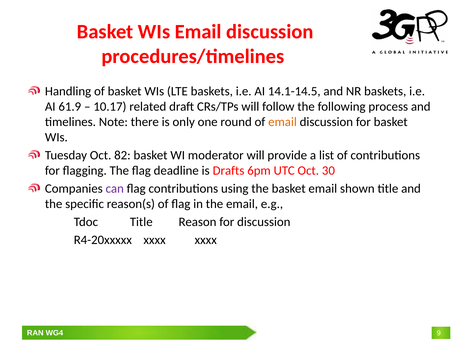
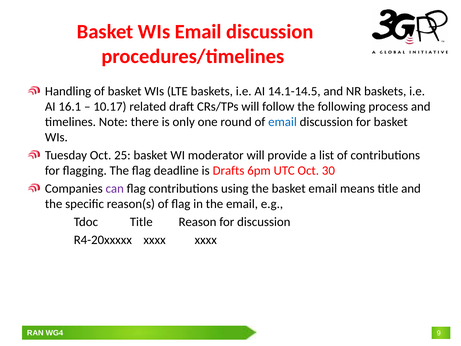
61.9: 61.9 -> 16.1
email at (283, 122) colour: orange -> blue
82: 82 -> 25
shown: shown -> means
